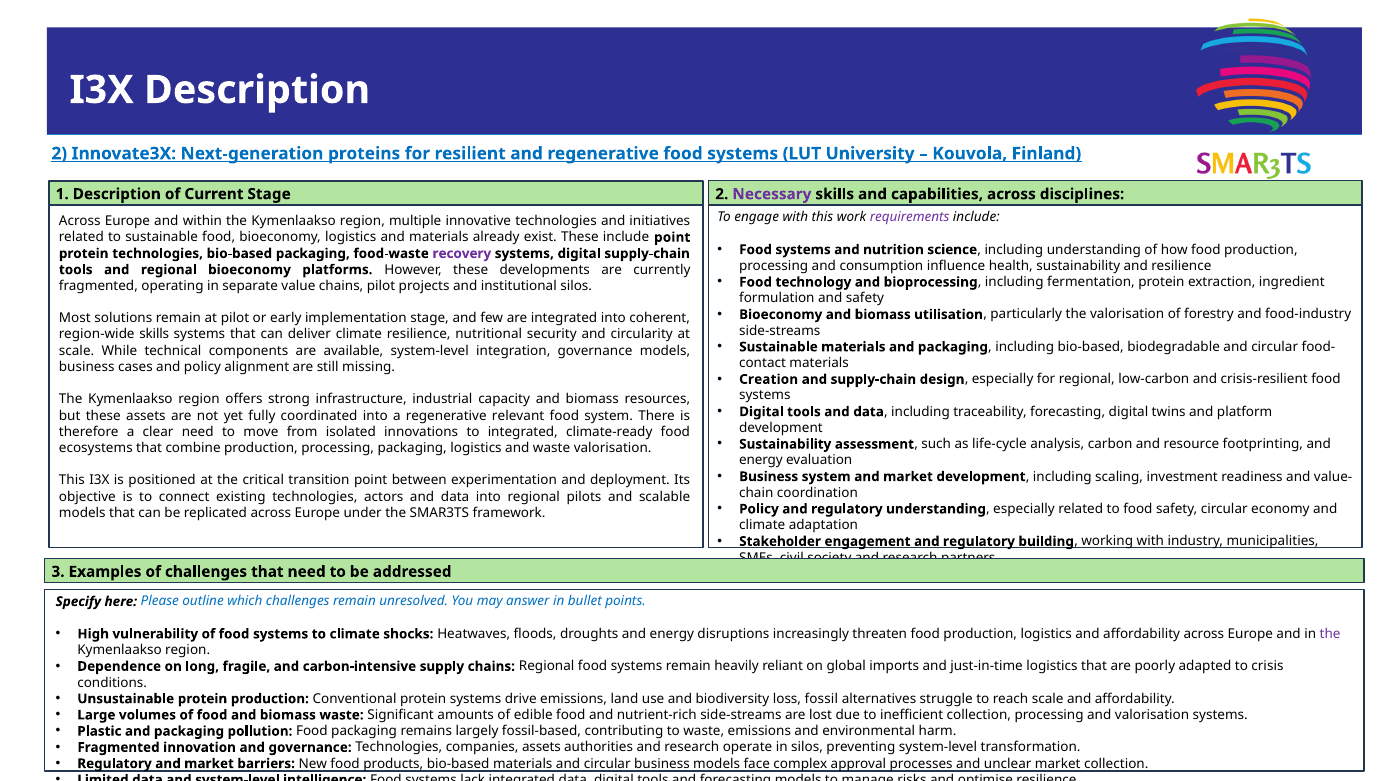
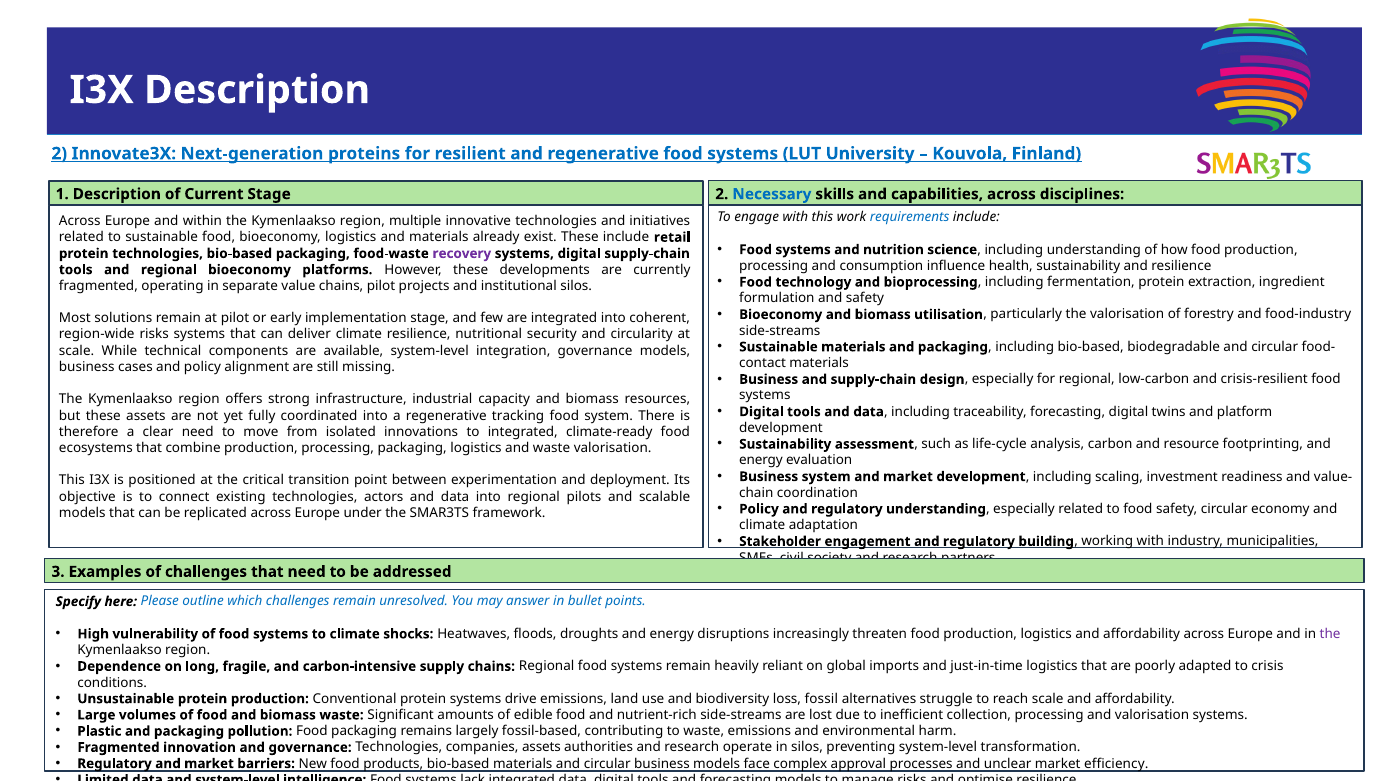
Necessary colour: purple -> blue
requirements colour: purple -> blue
include point: point -> retail
region-wide skills: skills -> risks
Creation at (769, 379): Creation -> Business
relevant: relevant -> tracking
market collection: collection -> efficiency
